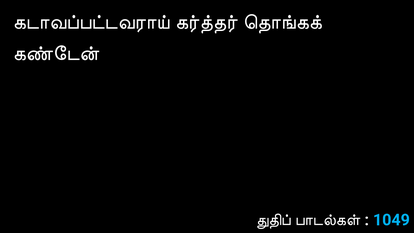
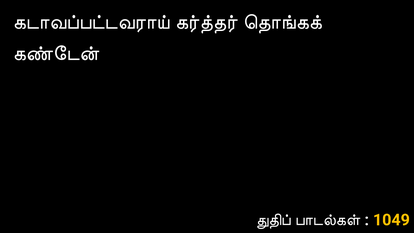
1049 colour: light blue -> yellow
